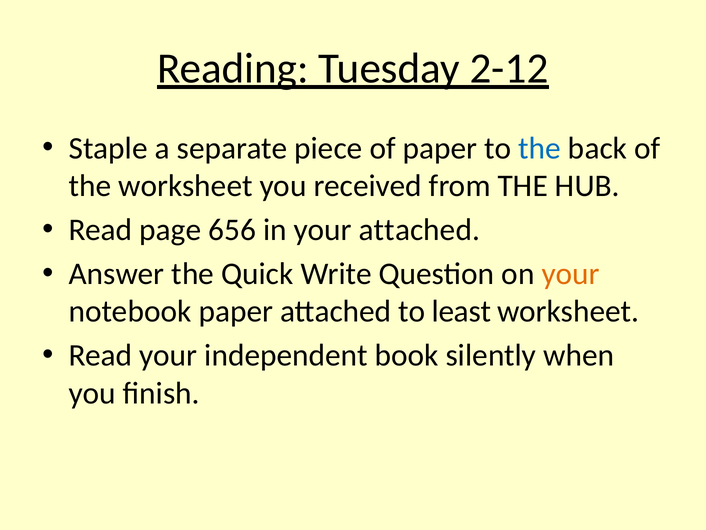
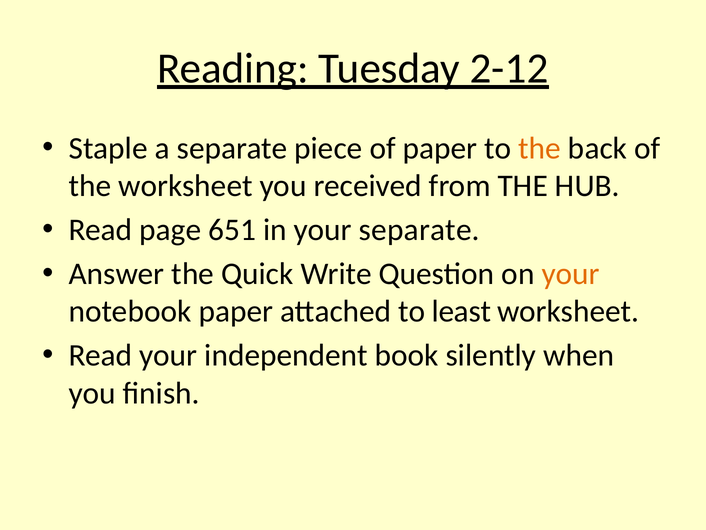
the at (540, 148) colour: blue -> orange
656: 656 -> 651
your attached: attached -> separate
